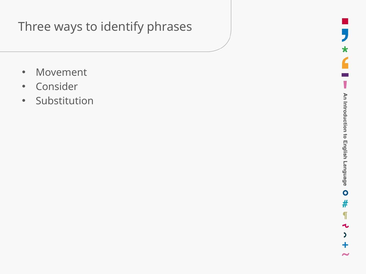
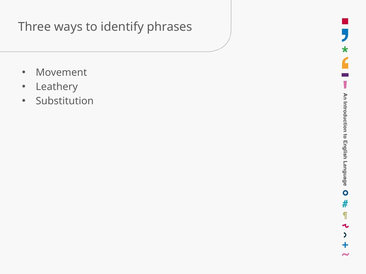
Consider: Consider -> Leathery
